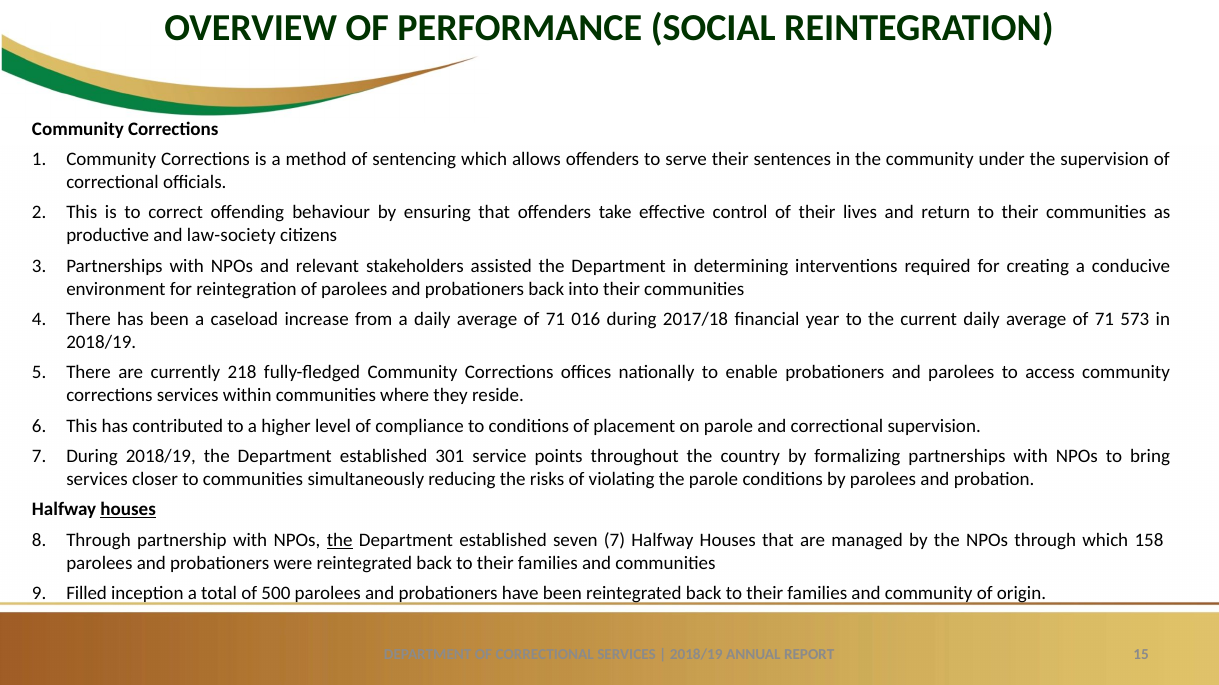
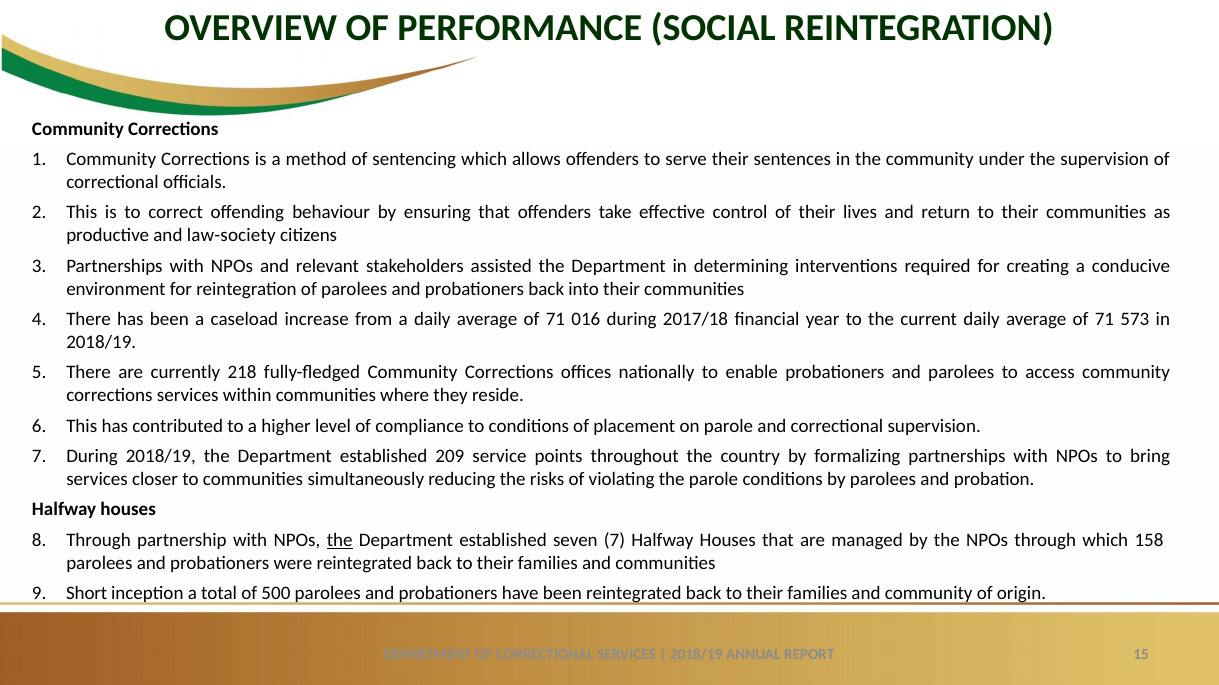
301: 301 -> 209
houses at (128, 510) underline: present -> none
Filled: Filled -> Short
